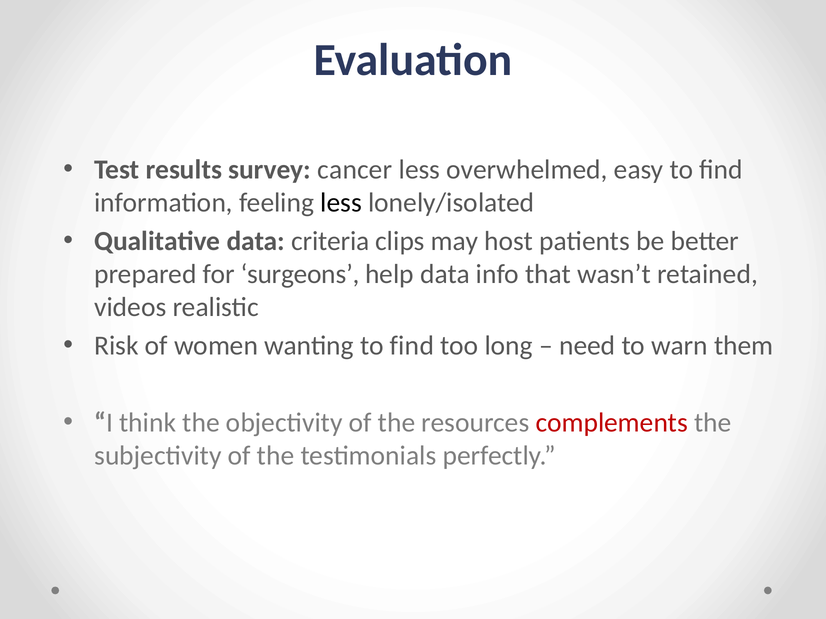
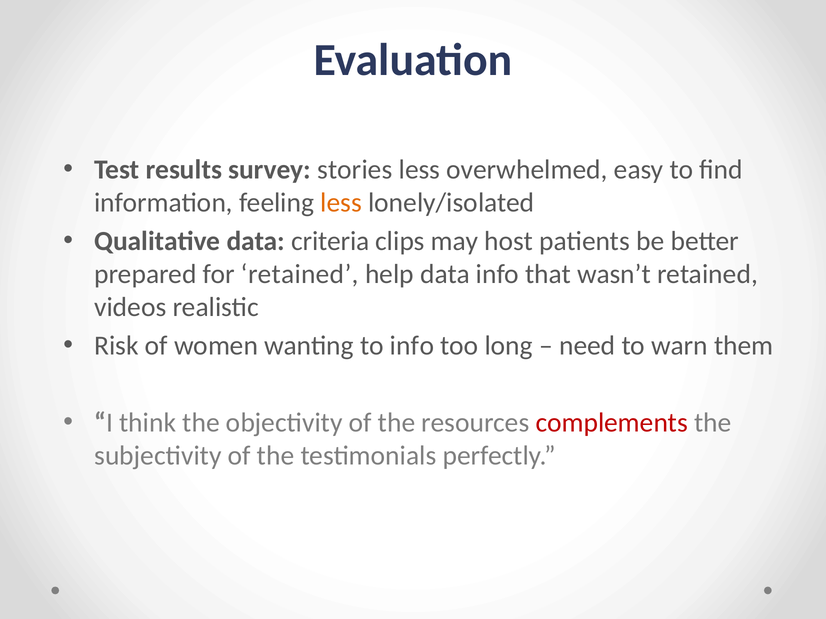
cancer: cancer -> stories
less at (341, 203) colour: black -> orange
for surgeons: surgeons -> retained
wanting to find: find -> info
